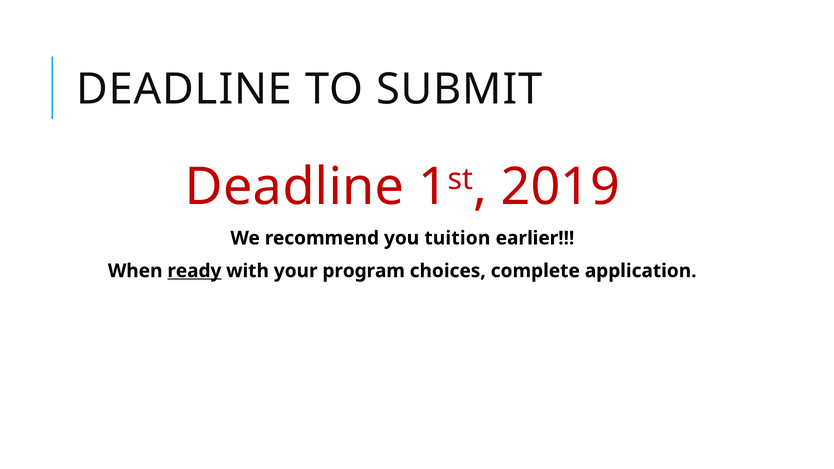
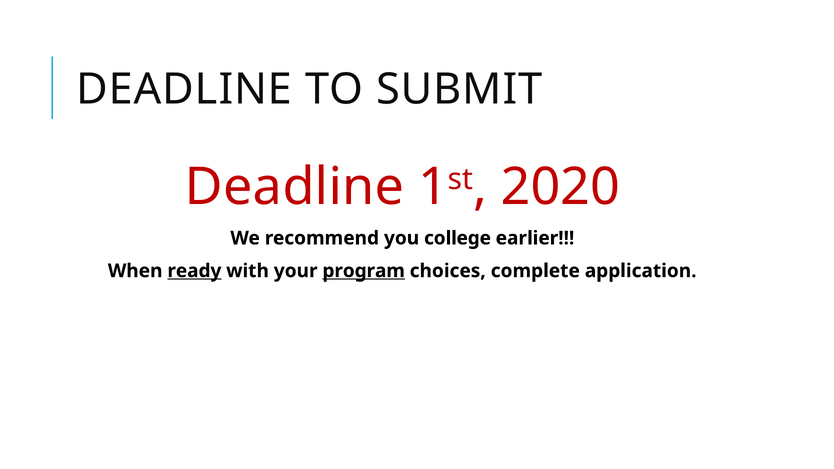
2019: 2019 -> 2020
tuition: tuition -> college
program underline: none -> present
